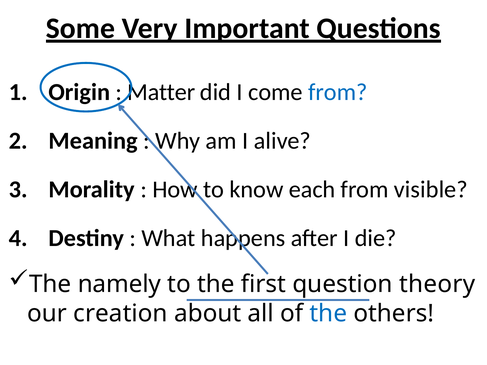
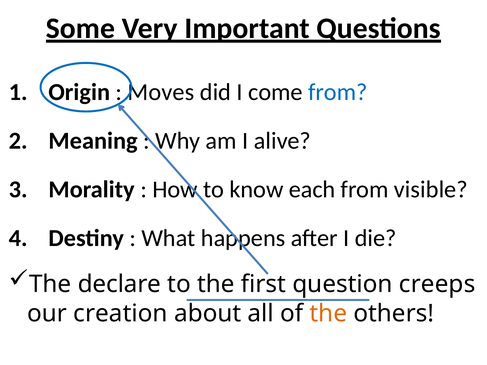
Matter: Matter -> Moves
namely: namely -> declare
theory: theory -> creeps
the at (328, 314) colour: blue -> orange
